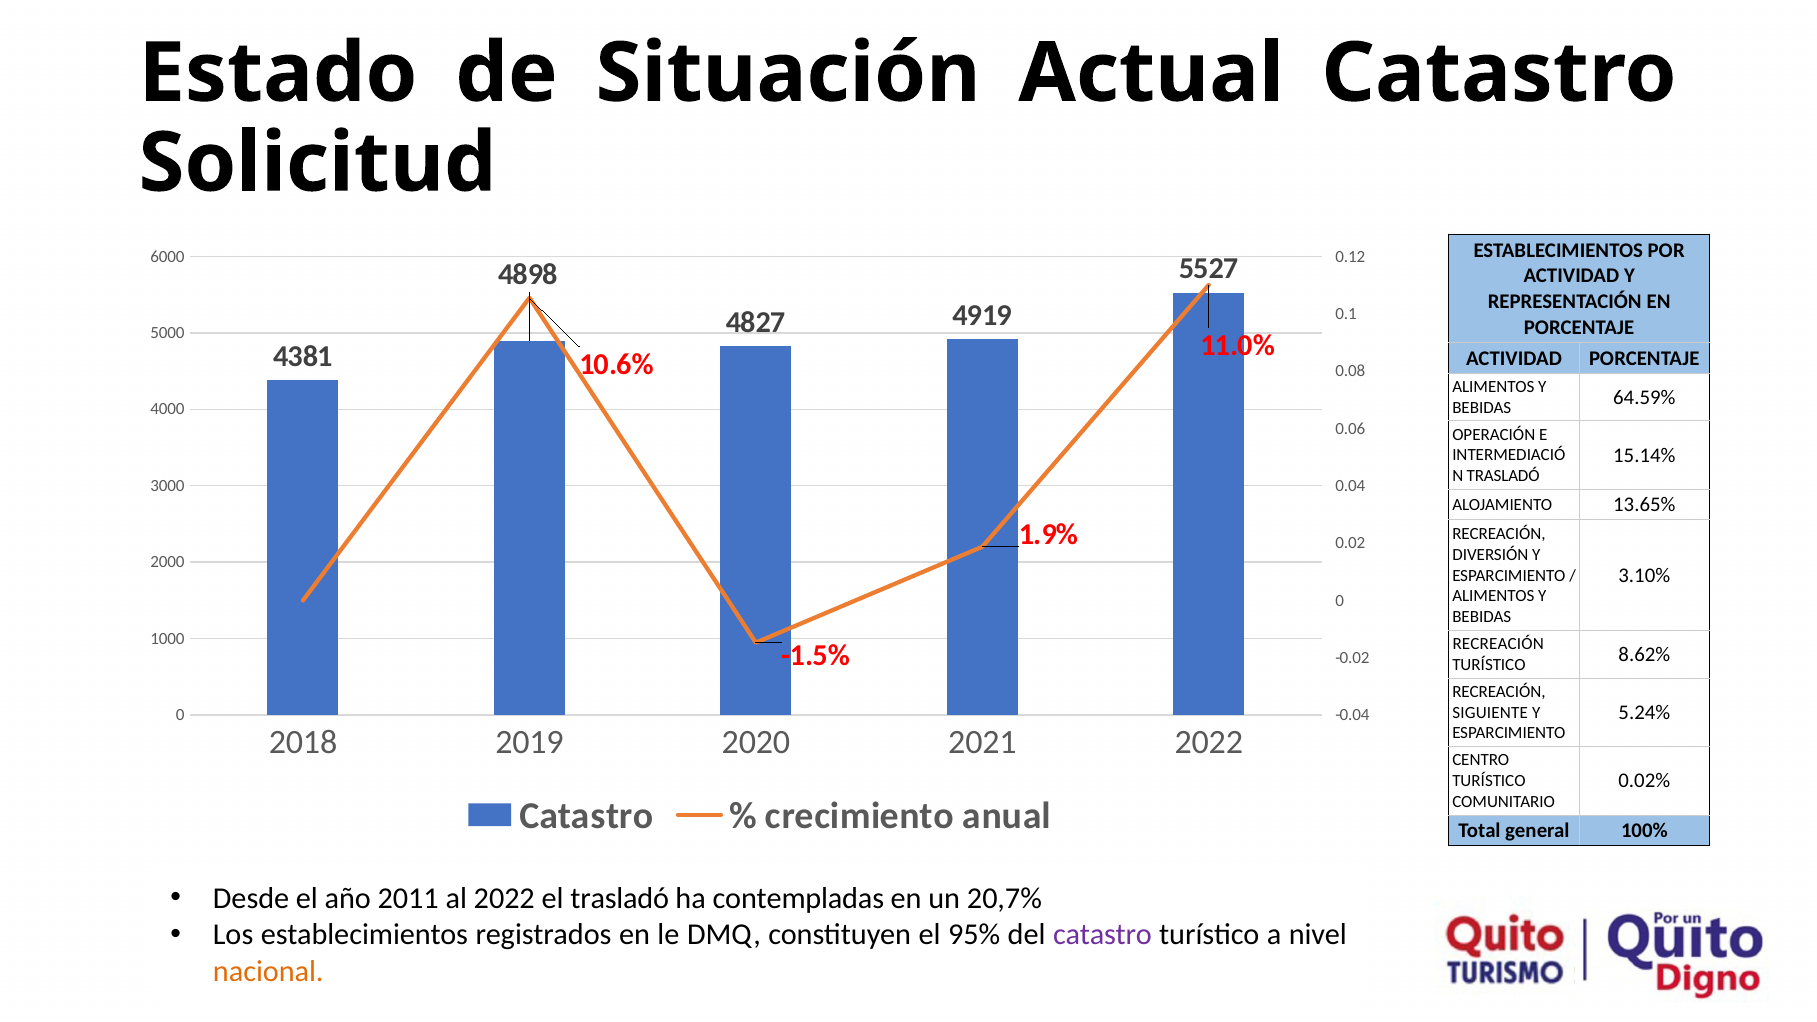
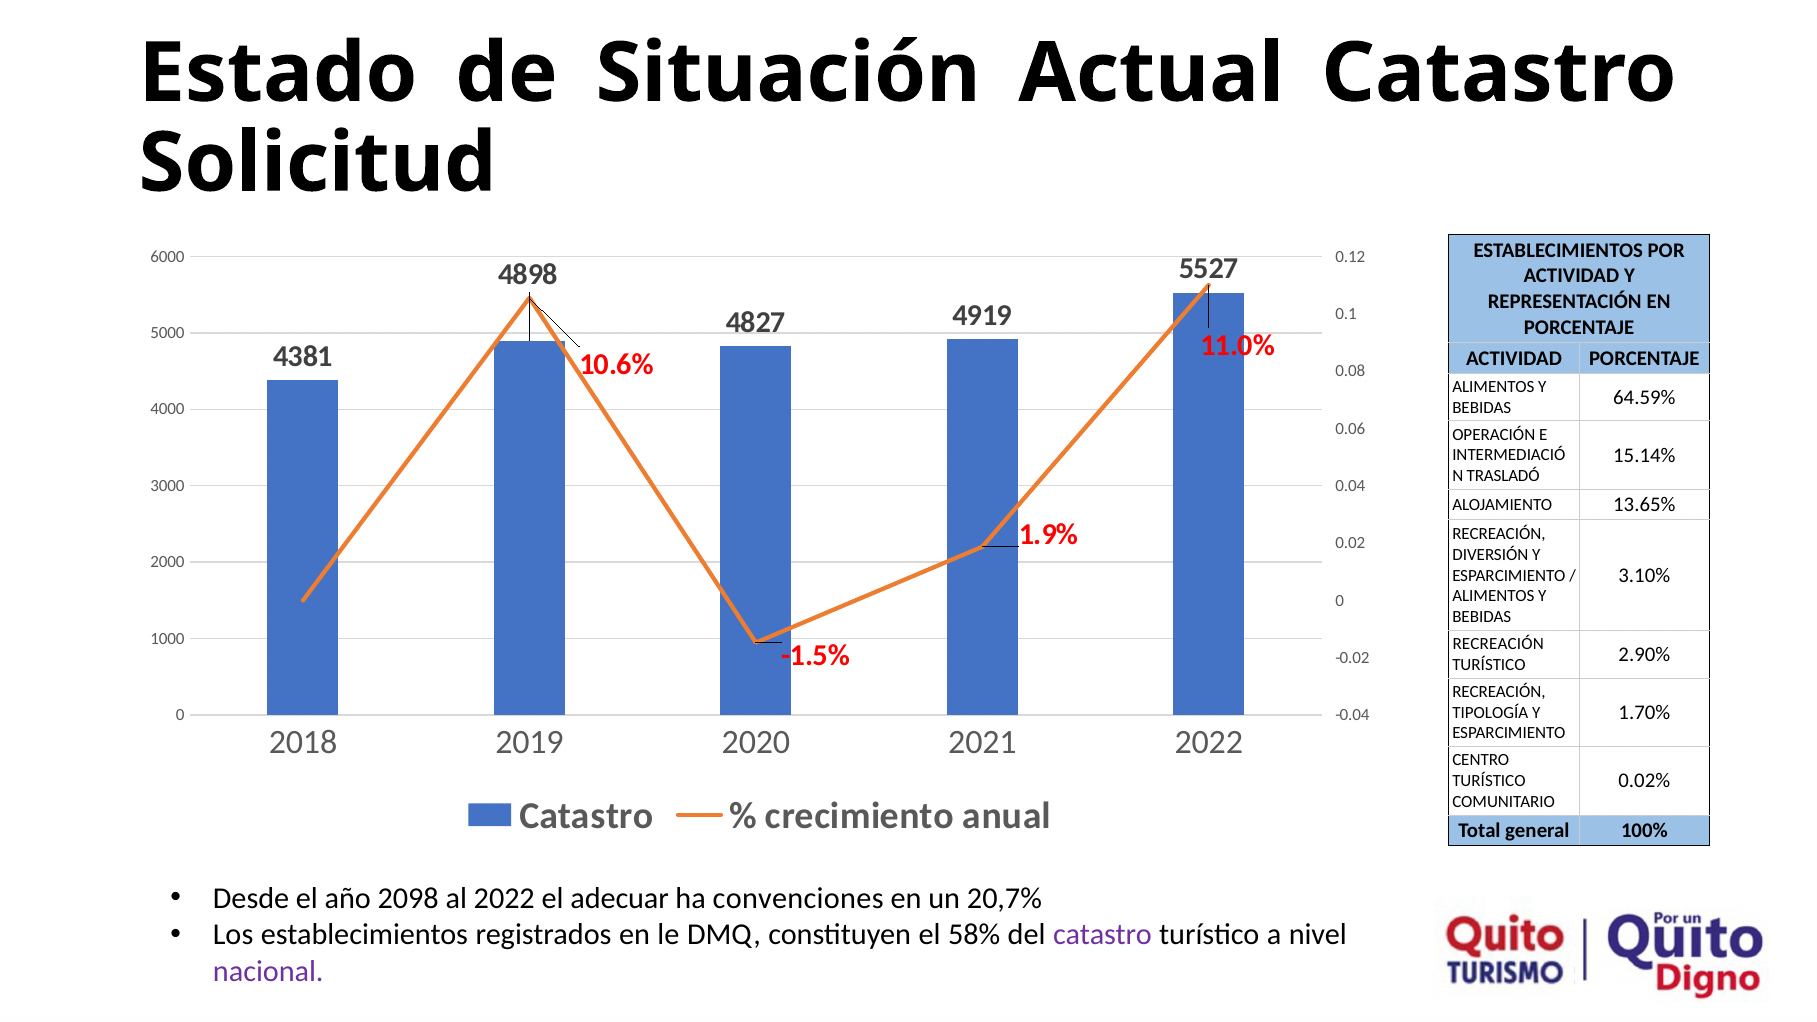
8.62%: 8.62% -> 2.90%
5.24%: 5.24% -> 1.70%
SIGUIENTE: SIGUIENTE -> TIPOLOGÍA
2011: 2011 -> 2098
el trasladó: trasladó -> adecuar
contempladas: contempladas -> convenciones
95%: 95% -> 58%
nacional colour: orange -> purple
